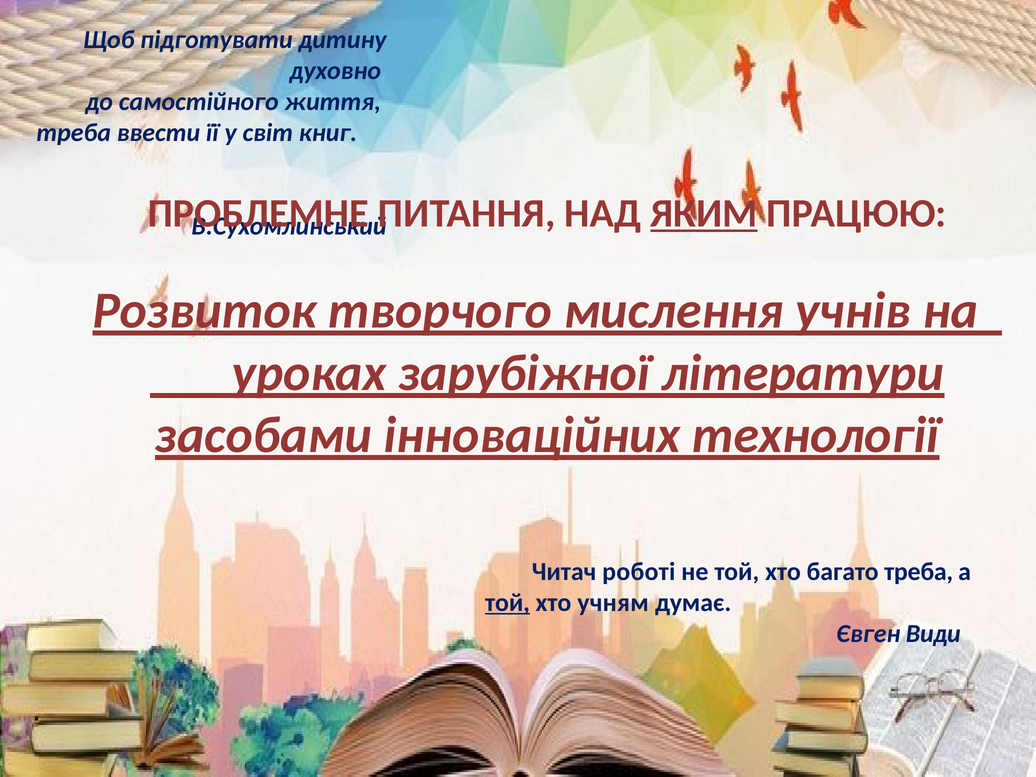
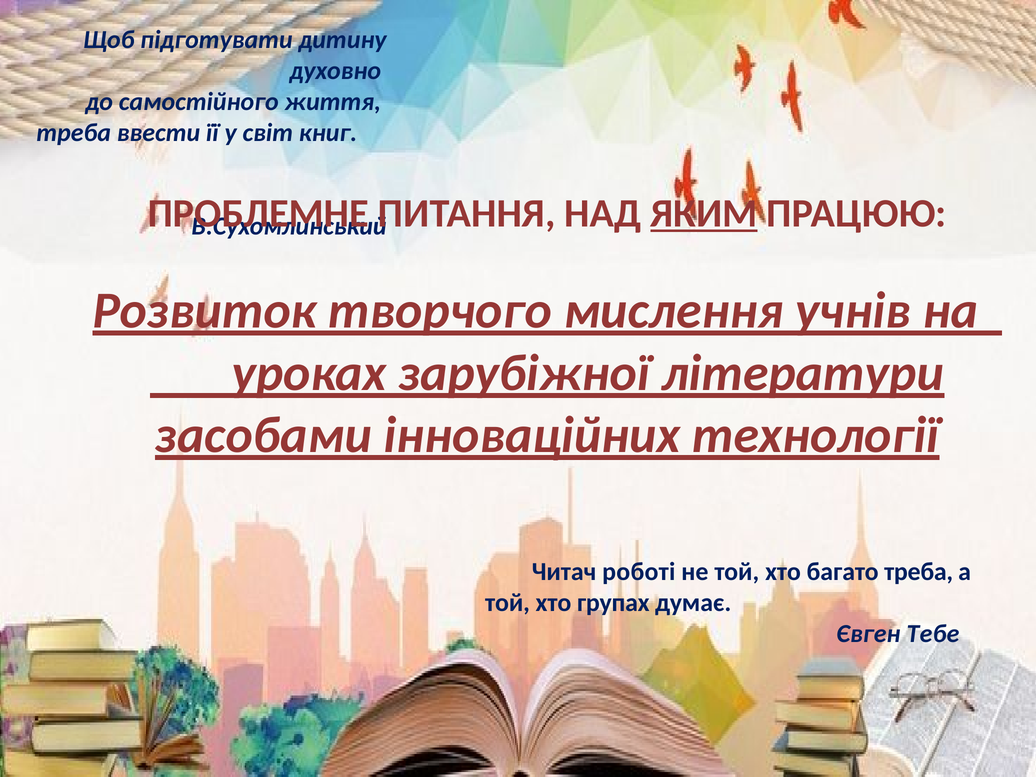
той at (507, 603) underline: present -> none
учням: учням -> групах
Види: Види -> Тебе
